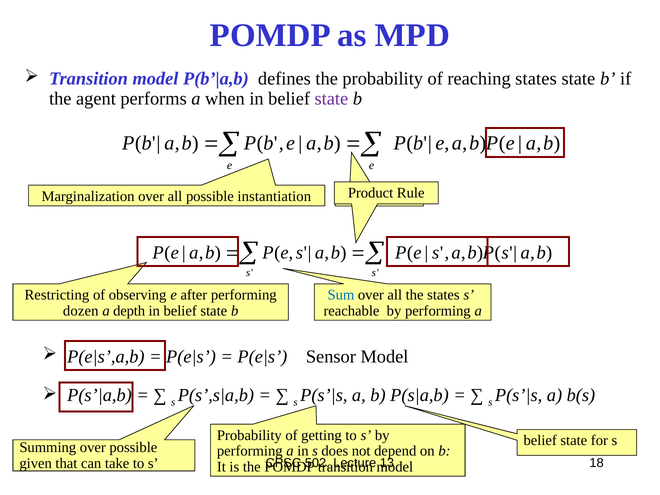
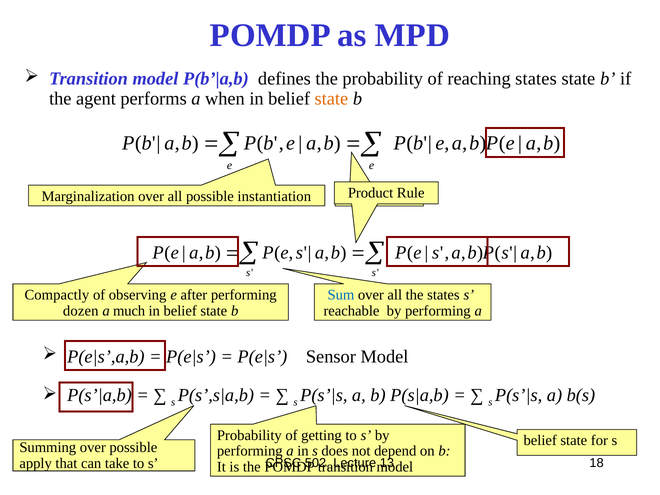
state at (331, 99) colour: purple -> orange
Restricting: Restricting -> Compactly
depth: depth -> much
given: given -> apply
